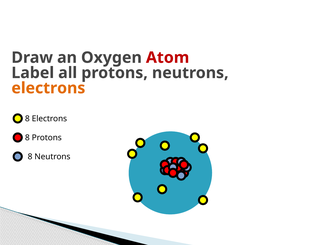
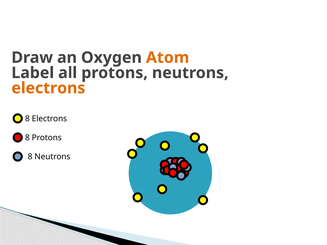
Atom colour: red -> orange
